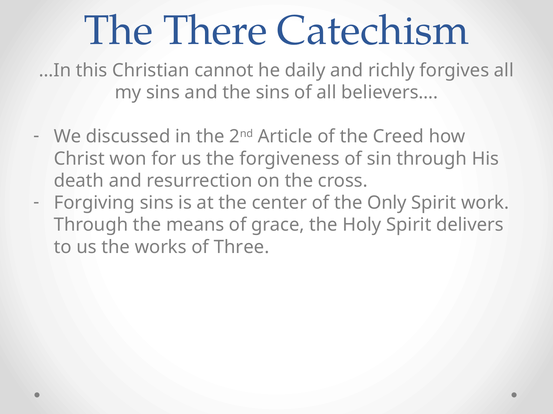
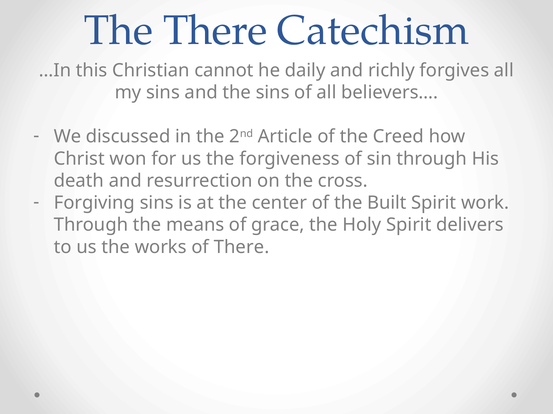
Only: Only -> Built
of Three: Three -> There
